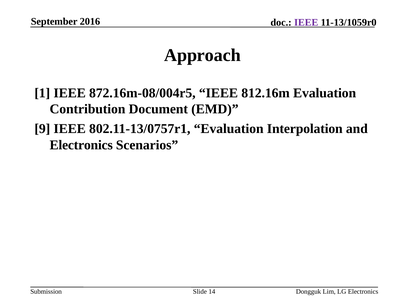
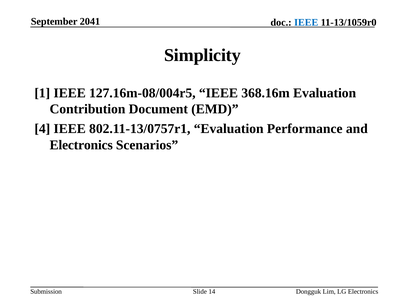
2016: 2016 -> 2041
IEEE at (306, 23) colour: purple -> blue
Approach: Approach -> Simplicity
872.16m-08/004r5: 872.16m-08/004r5 -> 127.16m-08/004r5
812.16m: 812.16m -> 368.16m
9: 9 -> 4
Interpolation: Interpolation -> Performance
